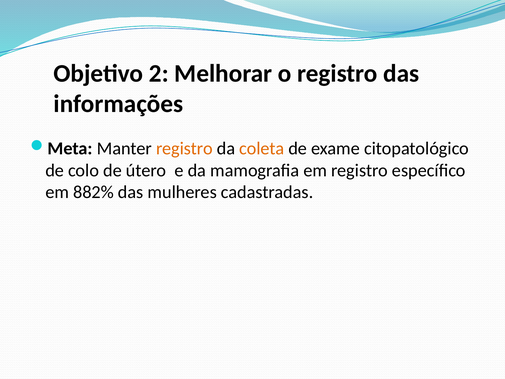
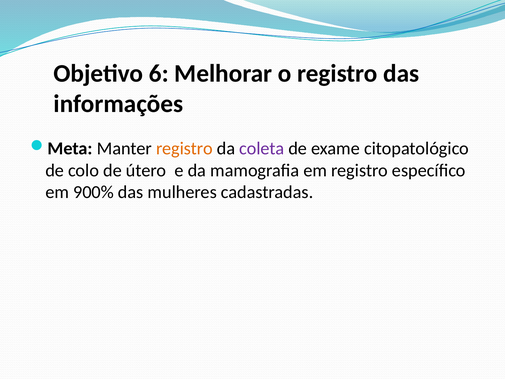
2: 2 -> 6
coleta colour: orange -> purple
882%: 882% -> 900%
